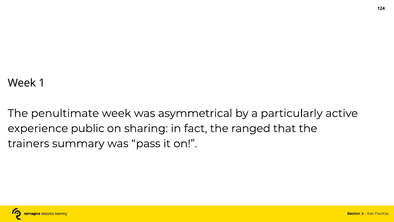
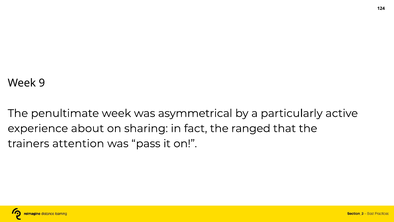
1: 1 -> 9
public: public -> about
summary: summary -> attention
